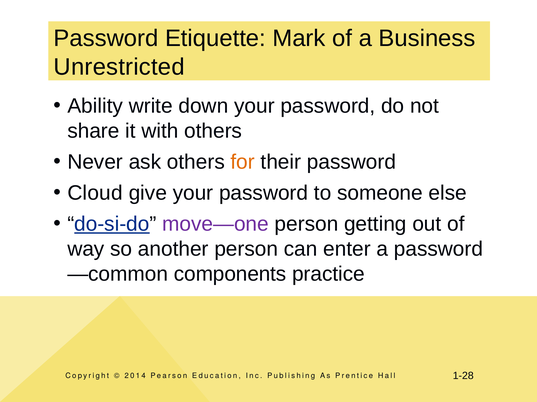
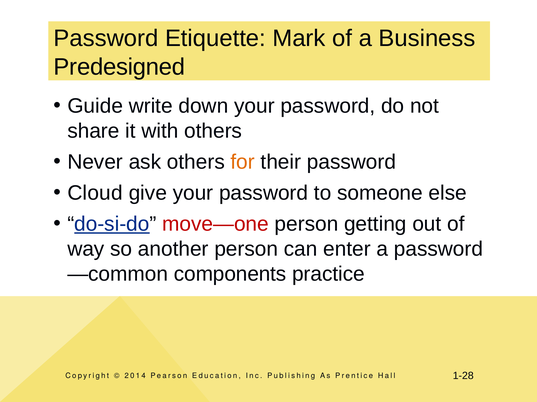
Unrestricted: Unrestricted -> Predesigned
Ability: Ability -> Guide
move—one colour: purple -> red
